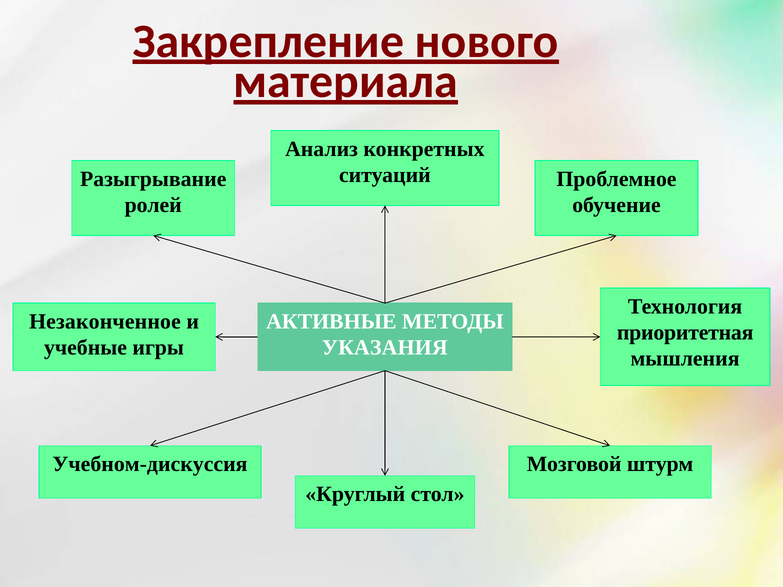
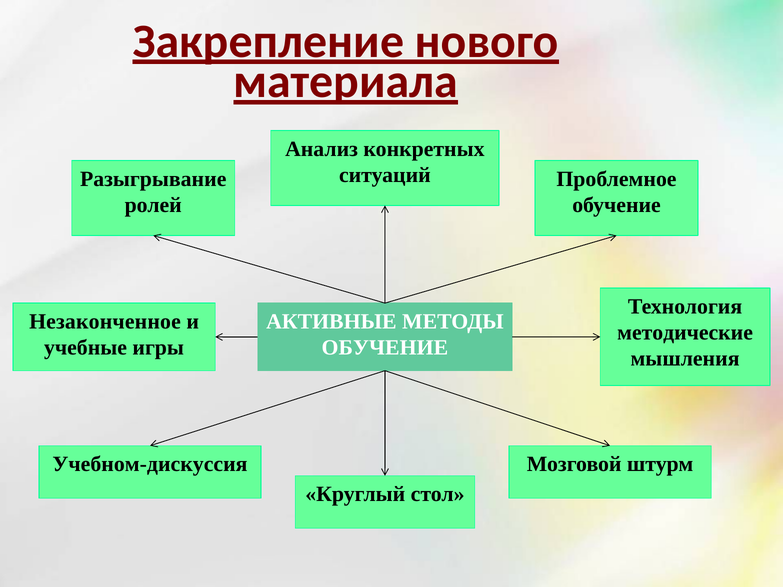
приоритетная: приоритетная -> методические
УКАЗАНИЯ at (385, 348): УКАЗАНИЯ -> ОБУЧЕНИЕ
